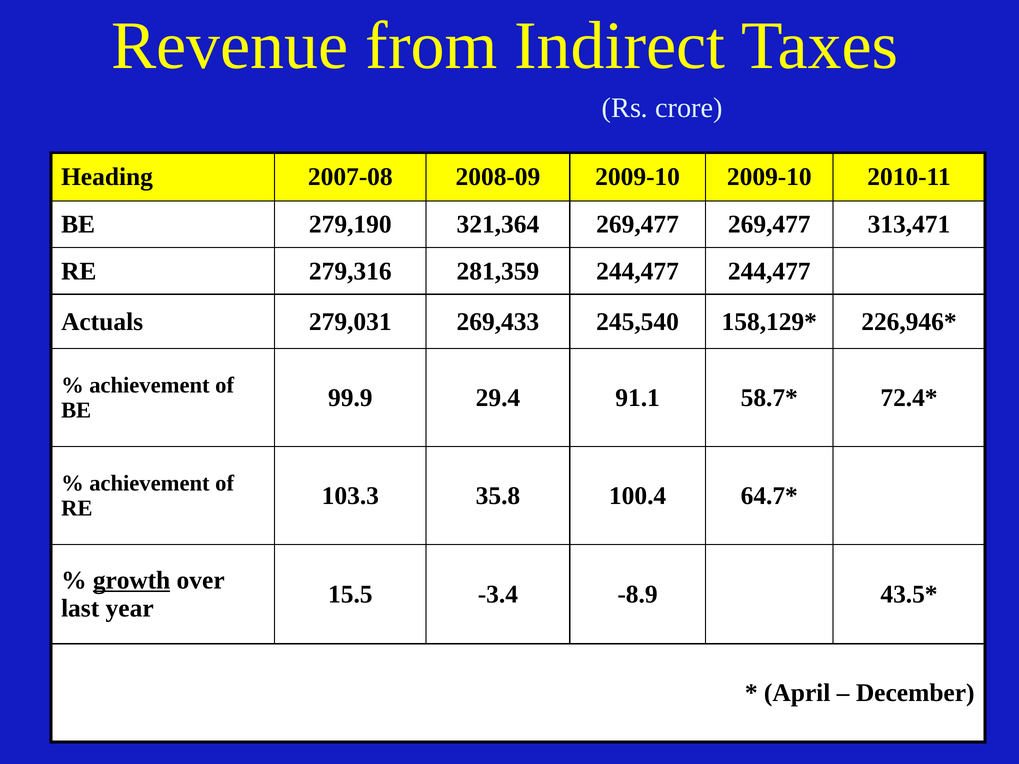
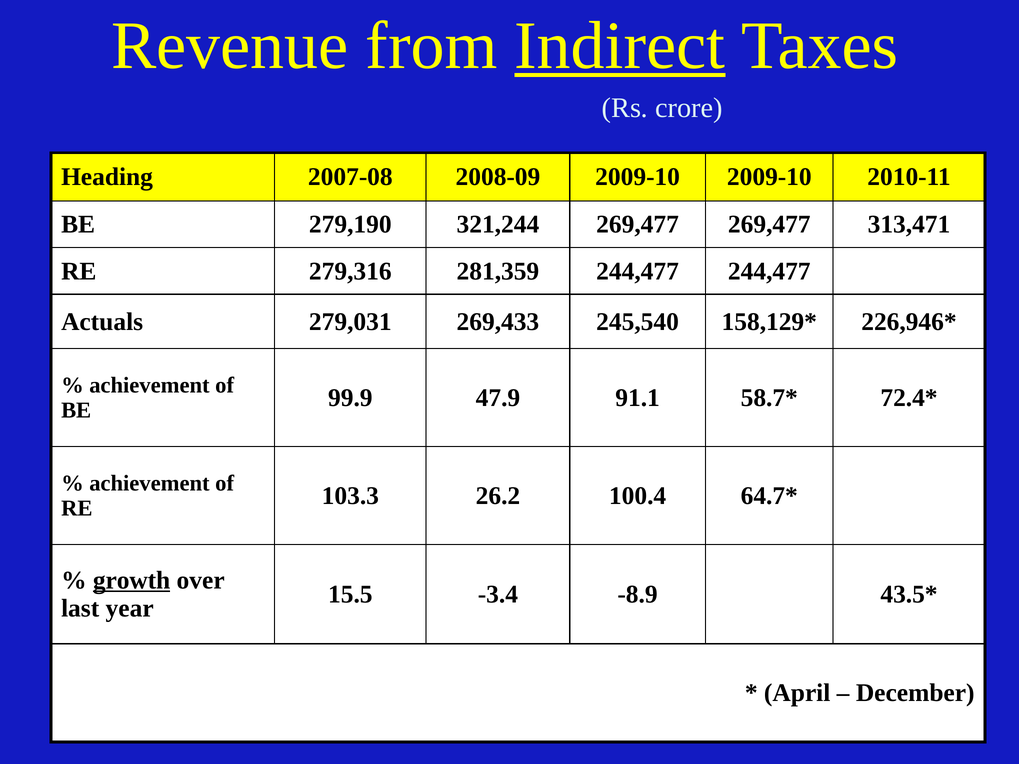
Indirect underline: none -> present
321,364: 321,364 -> 321,244
29.4: 29.4 -> 47.9
35.8: 35.8 -> 26.2
